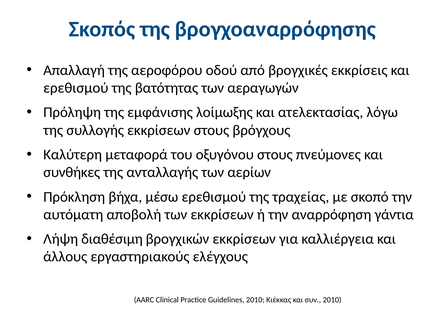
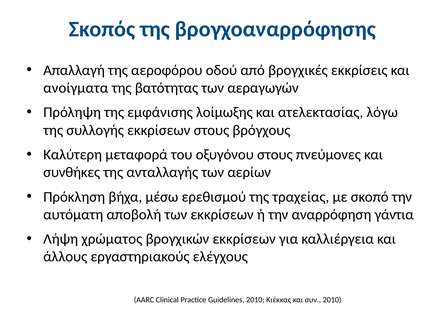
ερεθισμού at (76, 88): ερεθισμού -> ανοίγματα
διαθέσιμη: διαθέσιμη -> χρώματος
